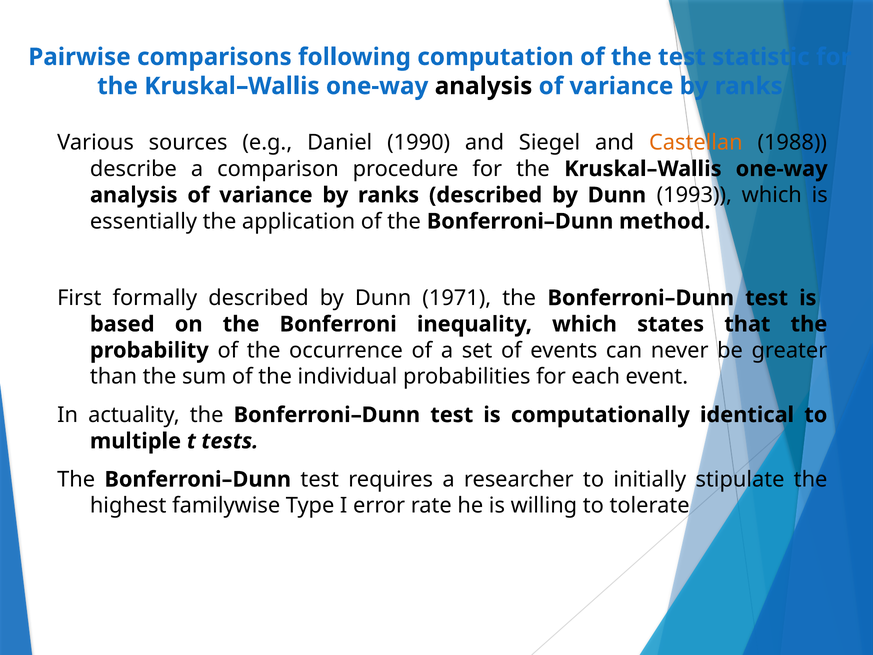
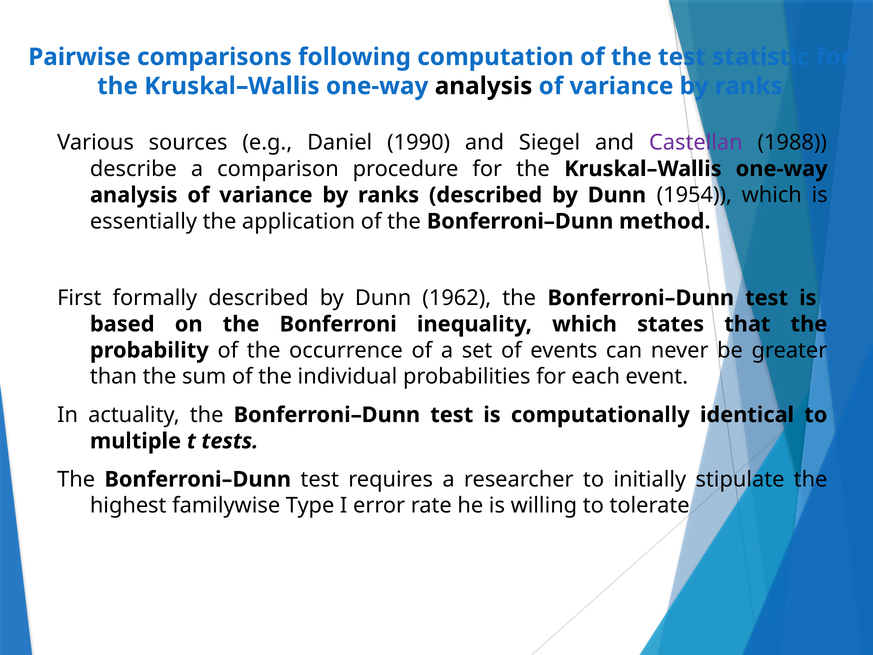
Castellan colour: orange -> purple
1993: 1993 -> 1954
1971: 1971 -> 1962
